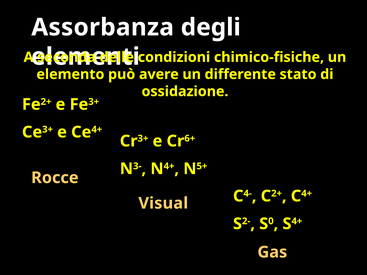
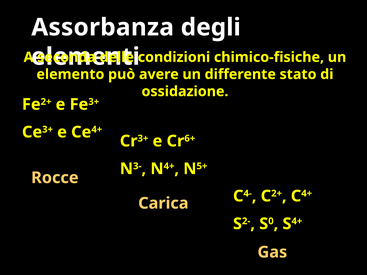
Visual: Visual -> Carica
